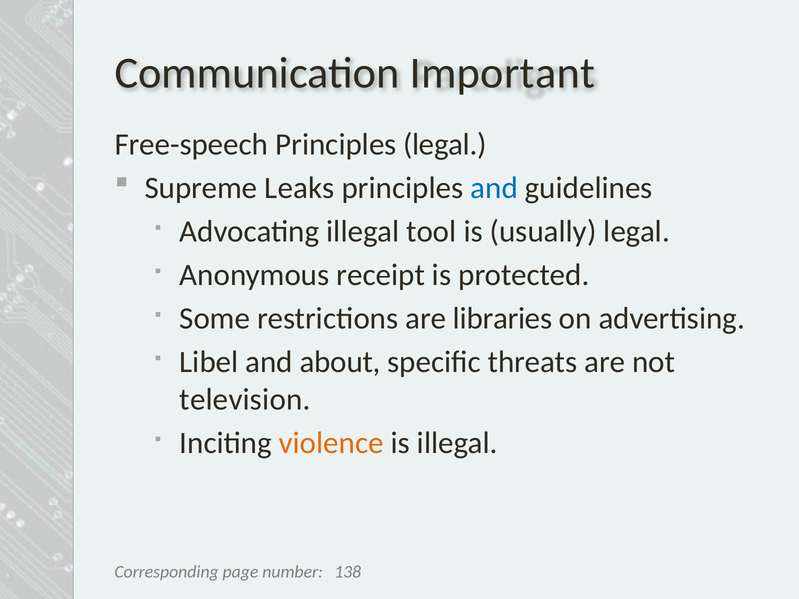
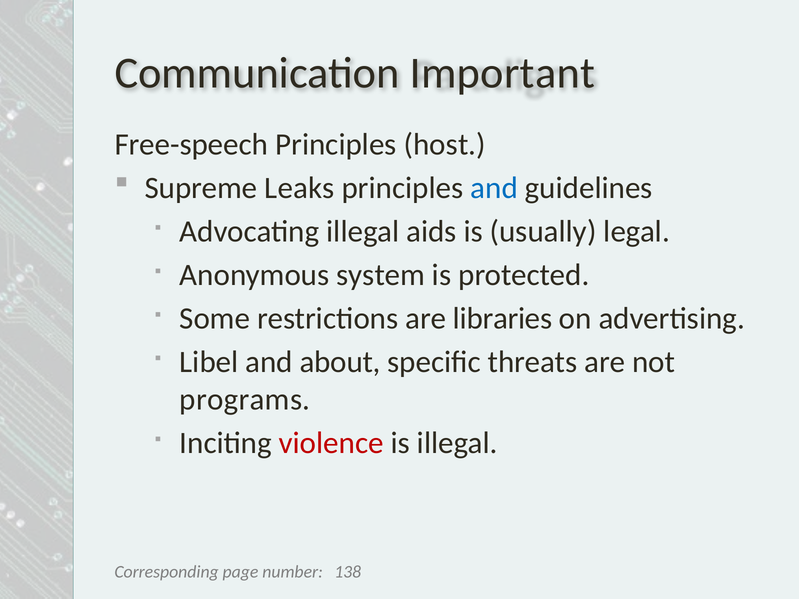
Principles legal: legal -> host
tool: tool -> aids
receipt: receipt -> system
television: television -> programs
violence colour: orange -> red
